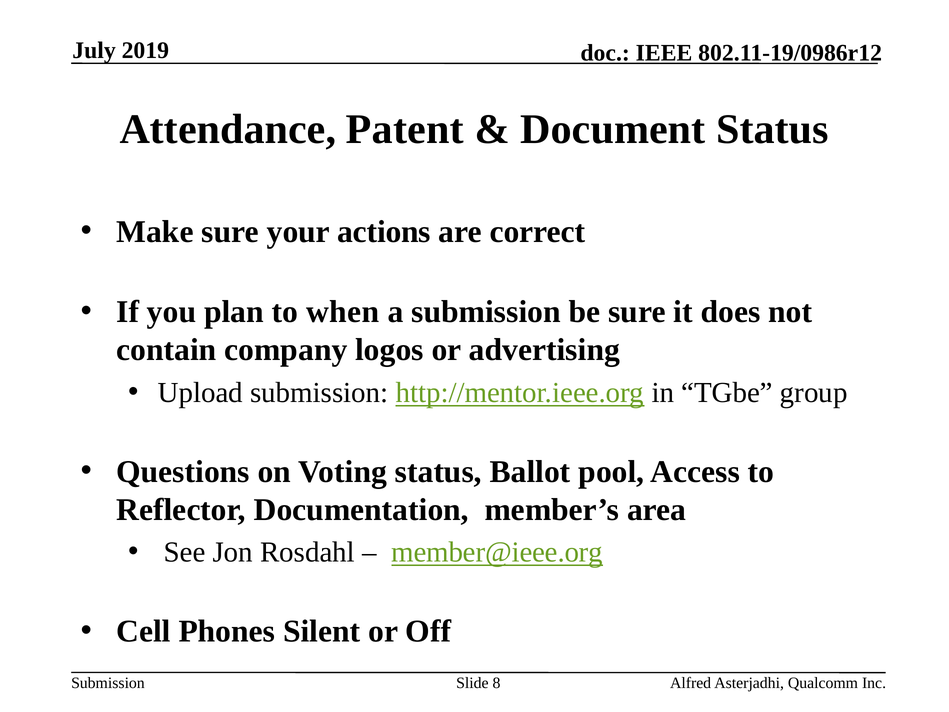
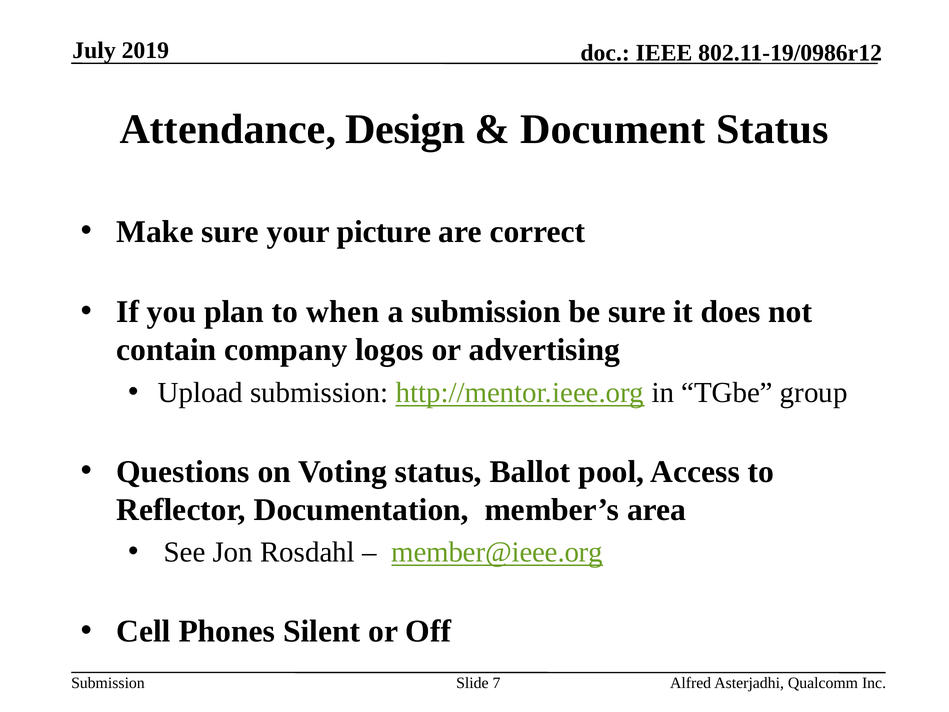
Patent: Patent -> Design
actions: actions -> picture
8: 8 -> 7
